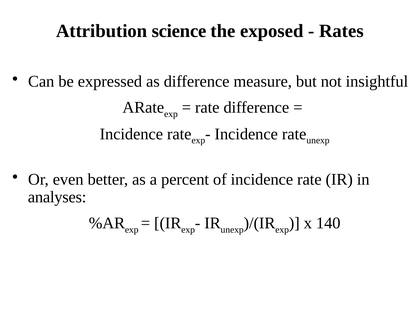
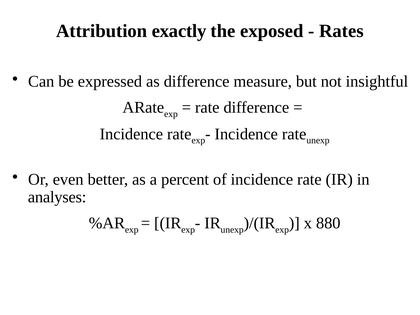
science: science -> exactly
140: 140 -> 880
